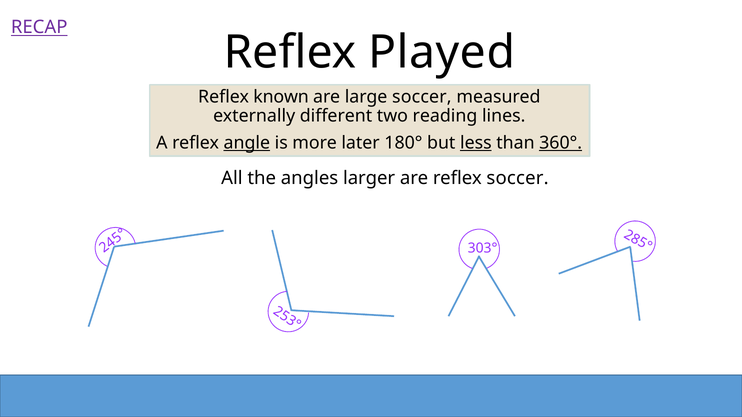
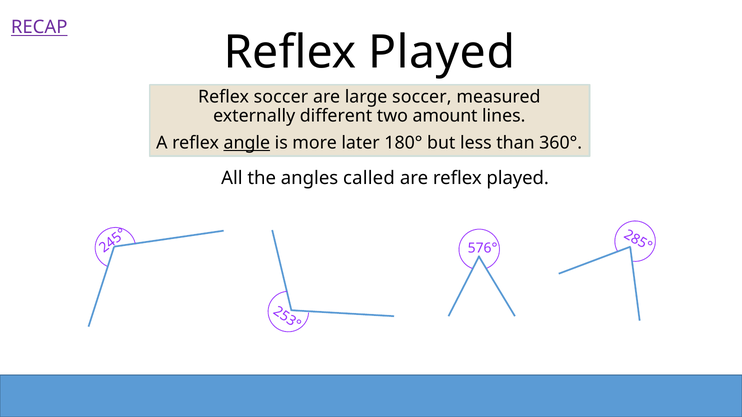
Reflex known: known -> soccer
reading: reading -> amount
less underline: present -> none
360° underline: present -> none
larger: larger -> called
are reflex soccer: soccer -> played
303°: 303° -> 576°
